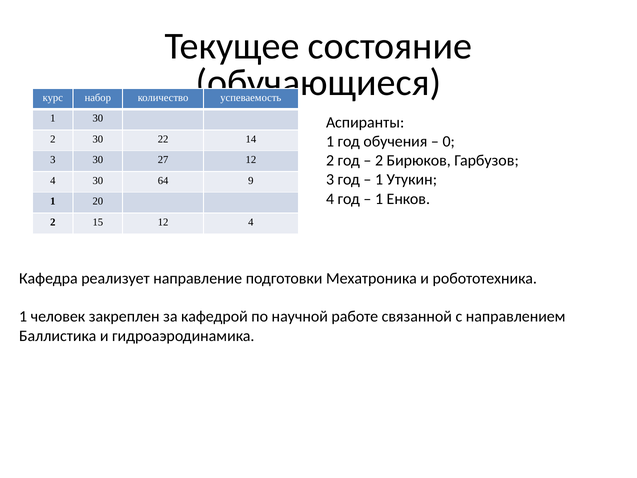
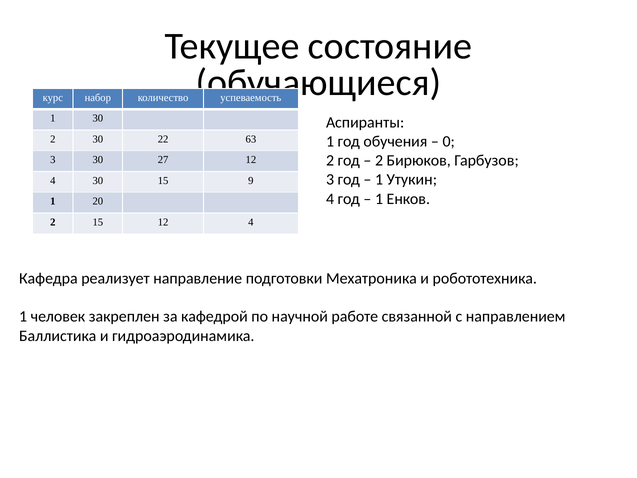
14: 14 -> 63
30 64: 64 -> 15
